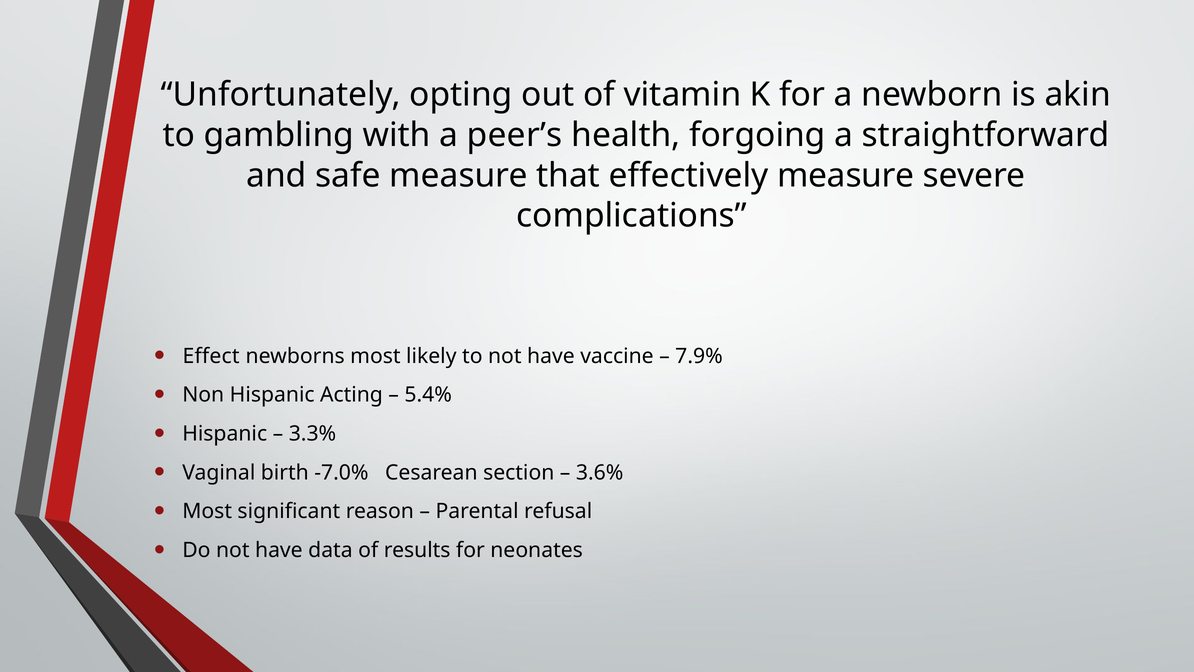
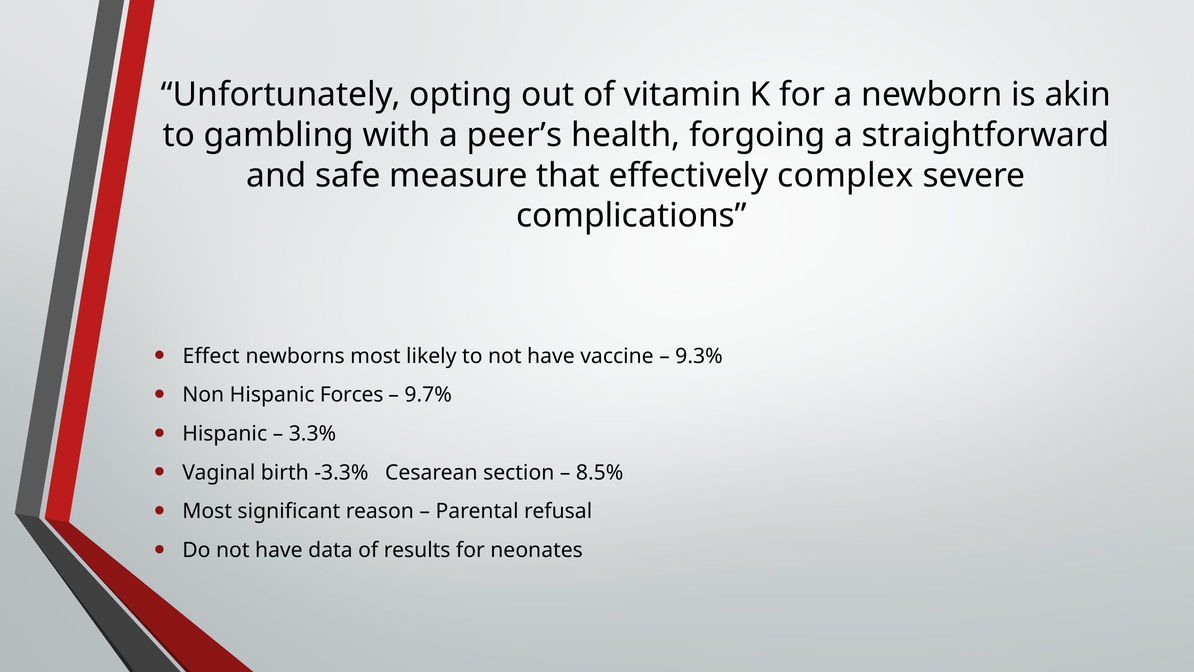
effectively measure: measure -> complex
7.9%: 7.9% -> 9.3%
Acting: Acting -> Forces
5.4%: 5.4% -> 9.7%
-7.0%: -7.0% -> -3.3%
3.6%: 3.6% -> 8.5%
